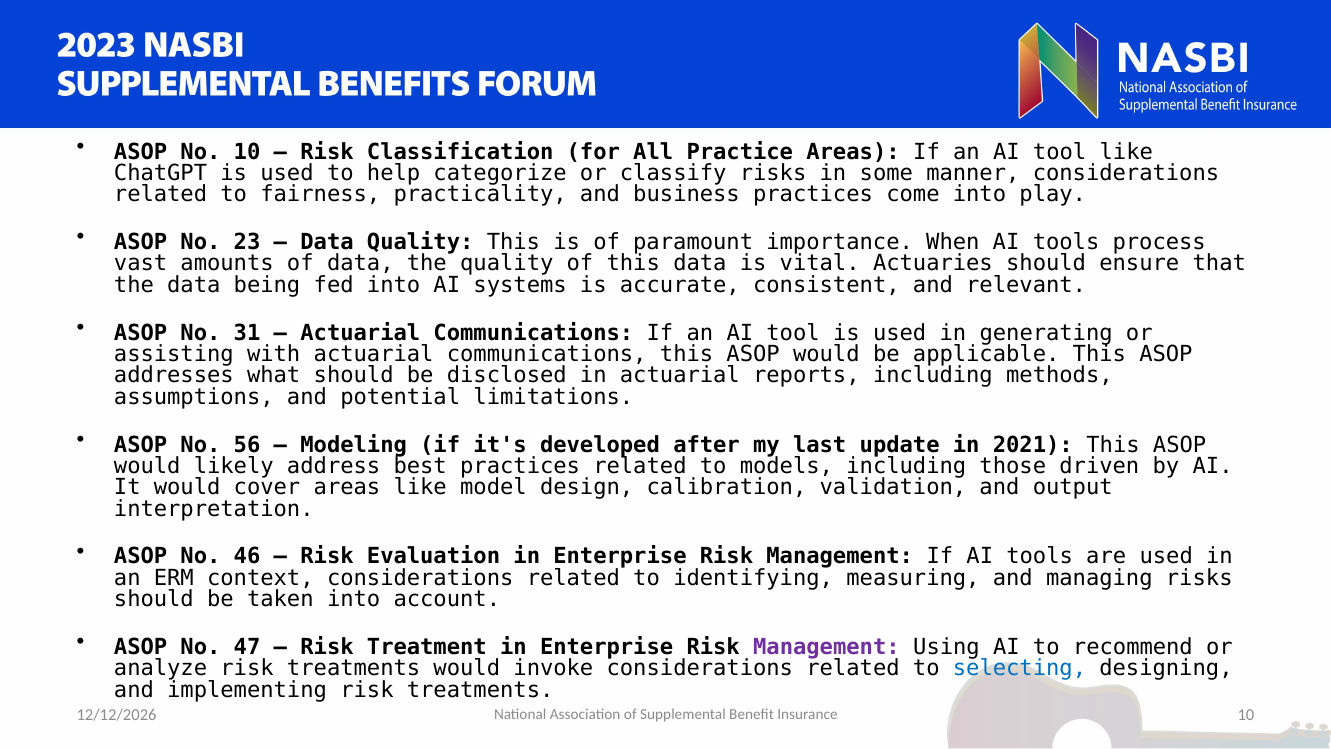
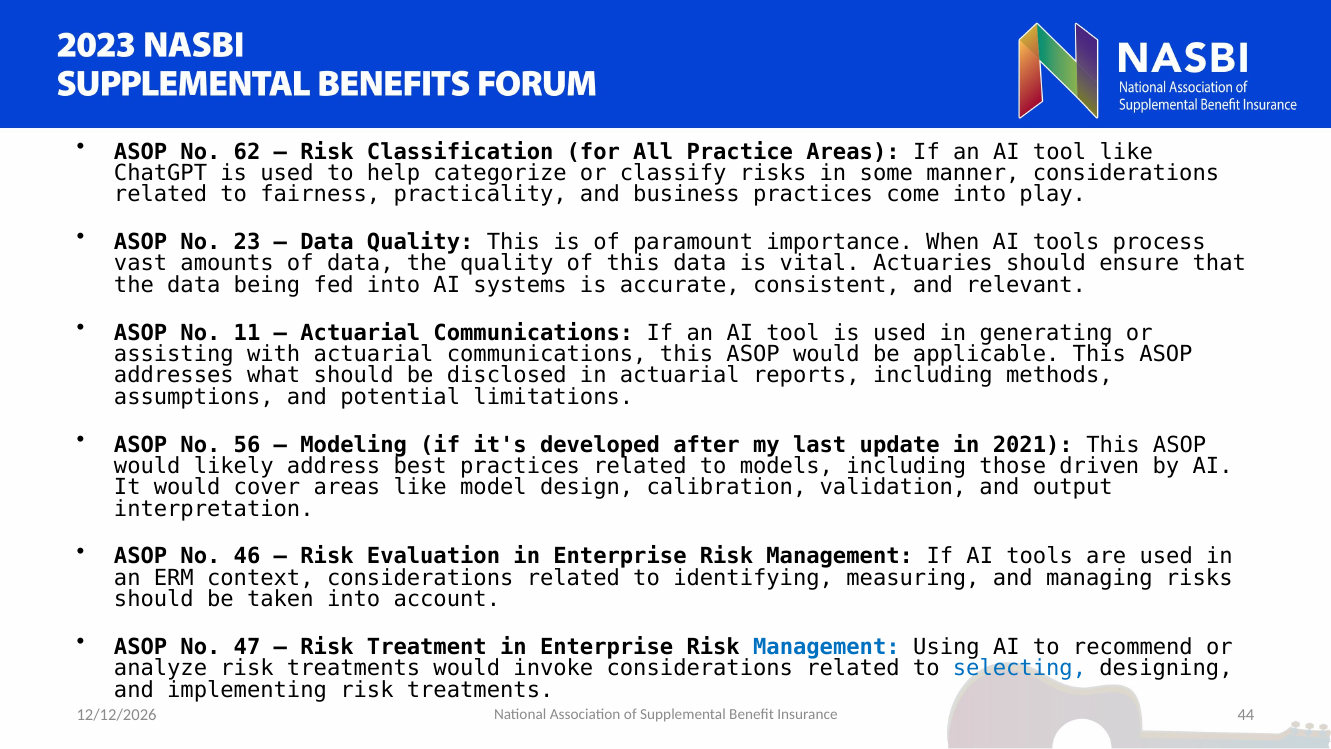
No 10: 10 -> 62
31: 31 -> 11
Management at (826, 647) colour: purple -> blue
Insurance 10: 10 -> 44
